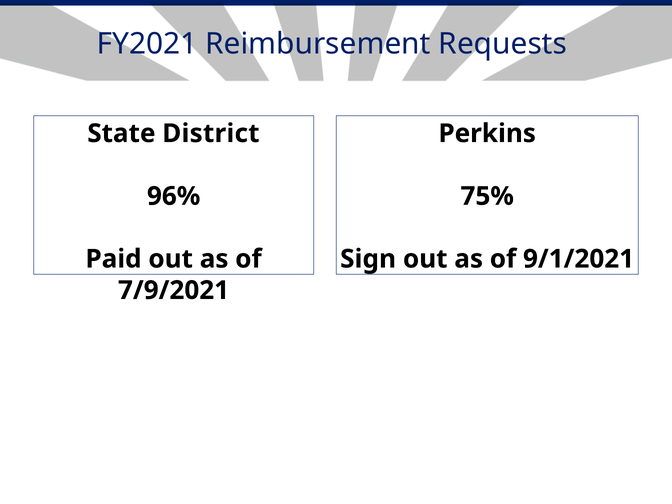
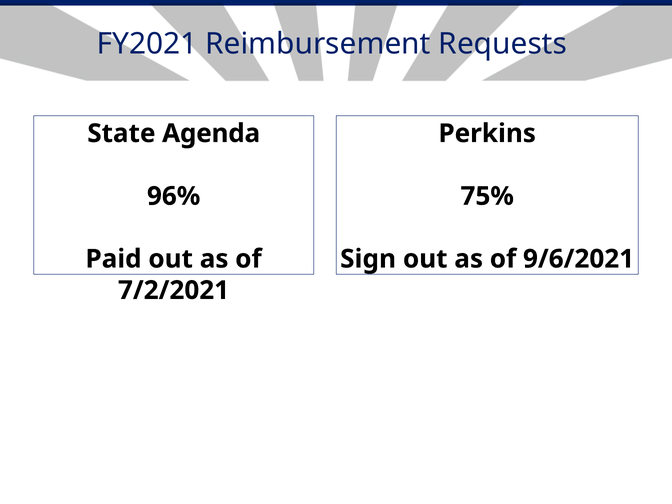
District: District -> Agenda
9/1/2021: 9/1/2021 -> 9/6/2021
7/9/2021: 7/9/2021 -> 7/2/2021
